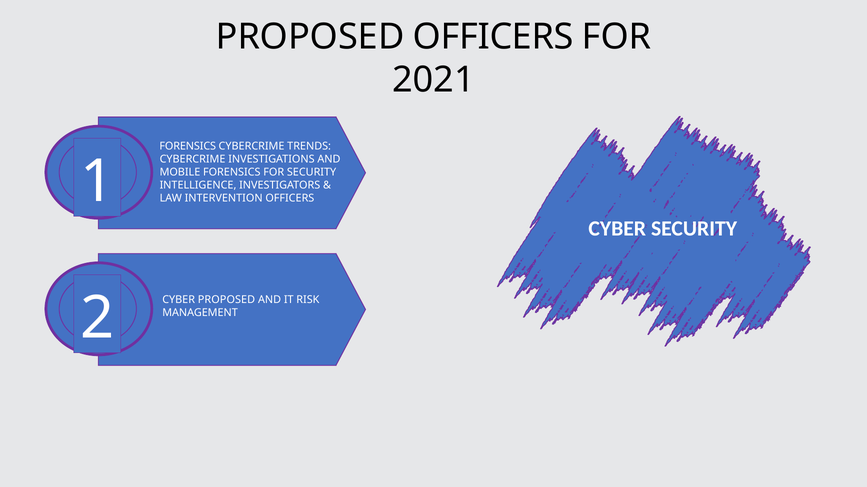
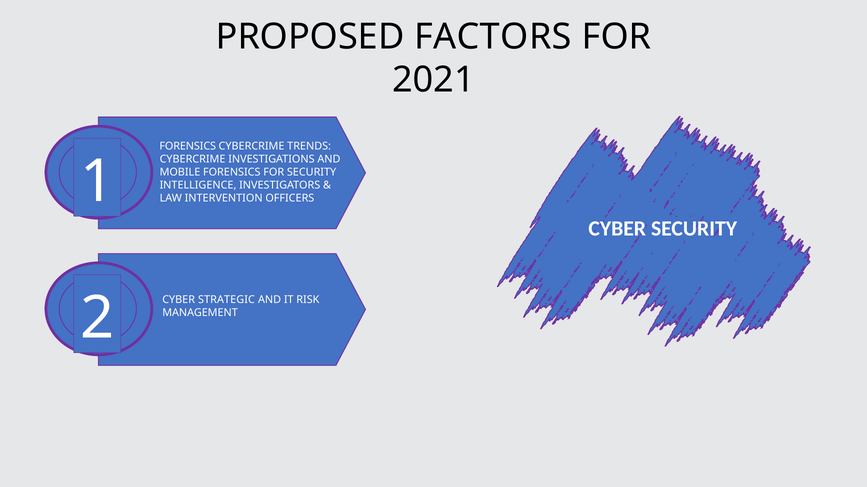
PROPOSED OFFICERS: OFFICERS -> FACTORS
CYBER PROPOSED: PROPOSED -> STRATEGIC
